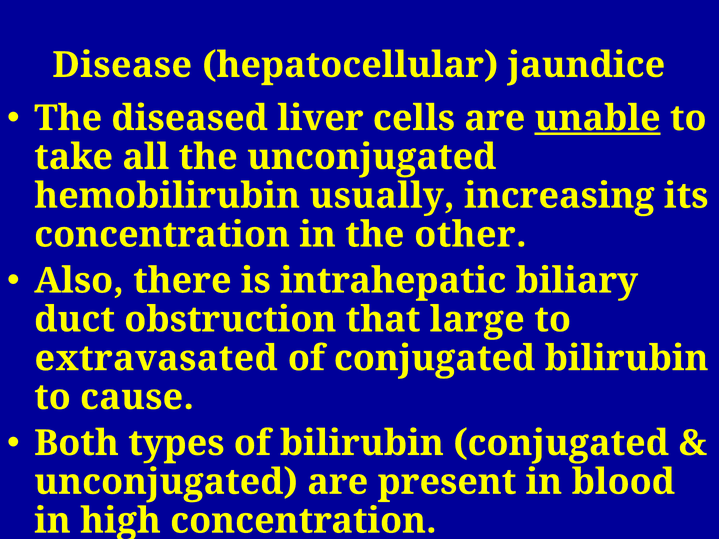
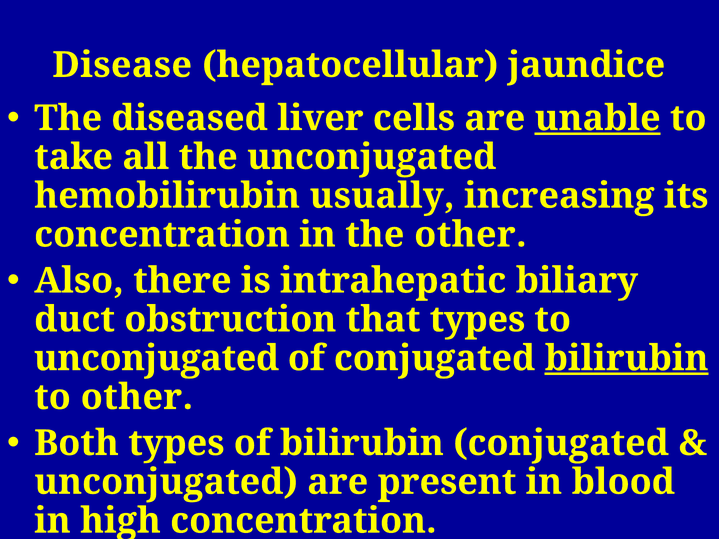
that large: large -> types
extravasated at (156, 359): extravasated -> unconjugated
bilirubin at (627, 359) underline: none -> present
to cause: cause -> other
